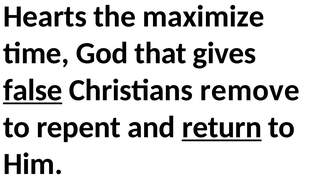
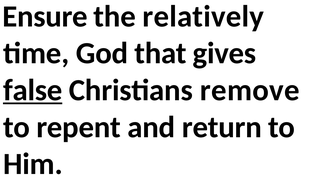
Hearts: Hearts -> Ensure
maximize: maximize -> relatively
return underline: present -> none
